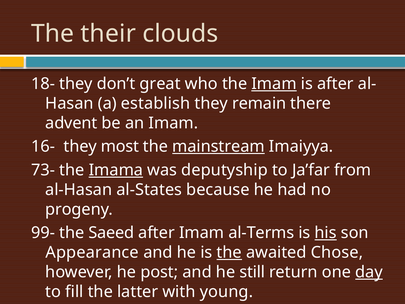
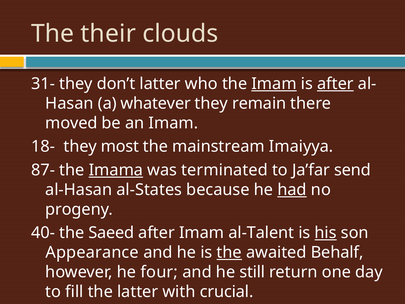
18-: 18- -> 31-
don’t great: great -> latter
after at (335, 84) underline: none -> present
establish: establish -> whatever
advent: advent -> moved
16-: 16- -> 18-
mainstream underline: present -> none
73-: 73- -> 87-
deputyship: deputyship -> terminated
from: from -> send
had underline: none -> present
99-: 99- -> 40-
al-Terms: al-Terms -> al-Talent
Chose: Chose -> Behalf
post: post -> four
day underline: present -> none
young: young -> crucial
